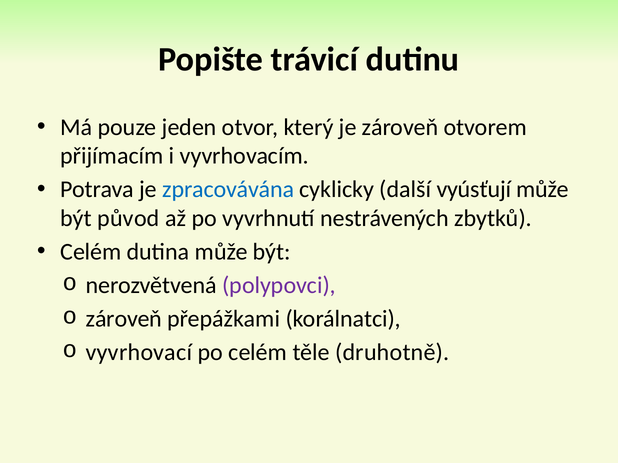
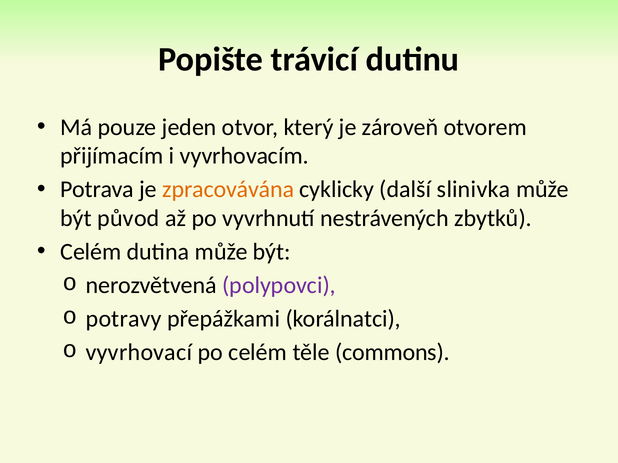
zpracovávána colour: blue -> orange
vyúsťují: vyúsťují -> slinivka
zároveň at (124, 319): zároveň -> potravy
druhotně: druhotně -> commons
